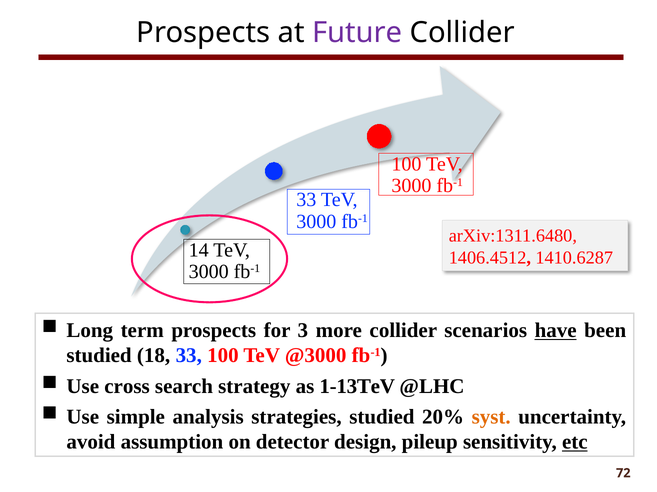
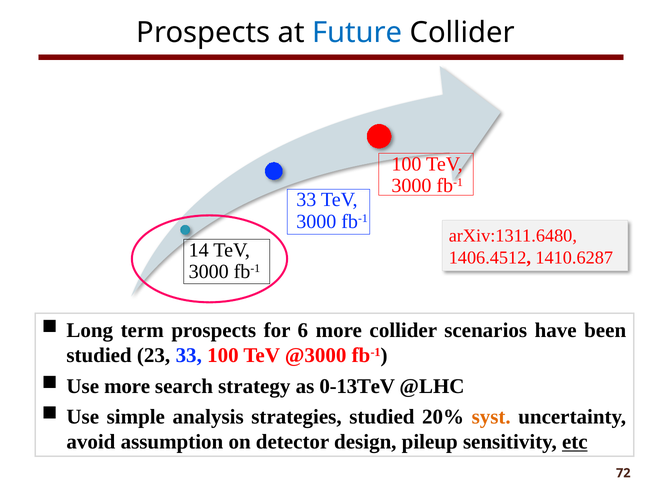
Future colour: purple -> blue
3: 3 -> 6
have underline: present -> none
18: 18 -> 23
Use cross: cross -> more
1-13TeV: 1-13TeV -> 0-13TeV
